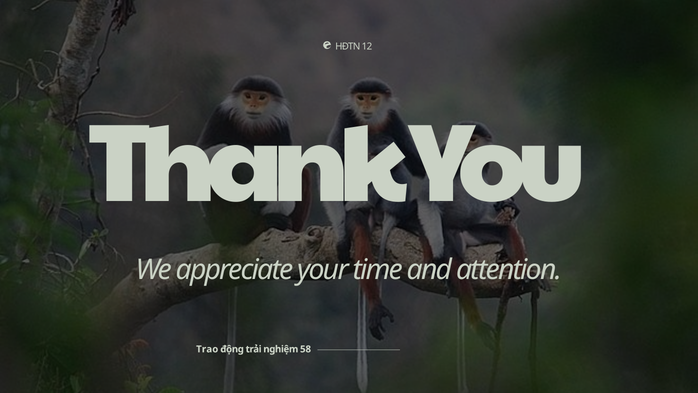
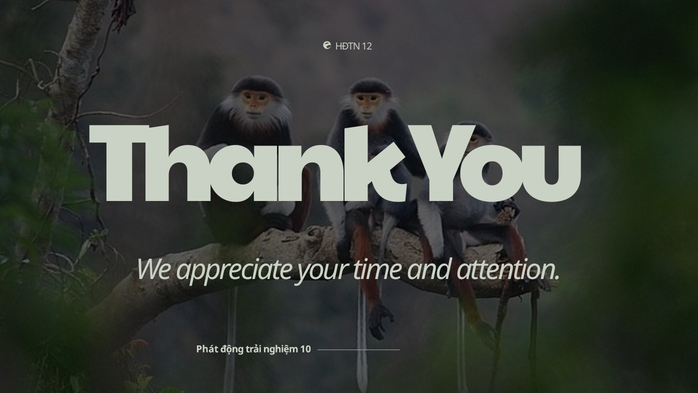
Trao: Trao -> Phát
58: 58 -> 10
